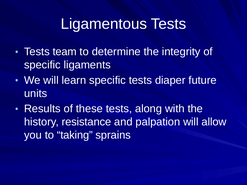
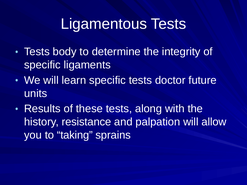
team: team -> body
diaper: diaper -> doctor
